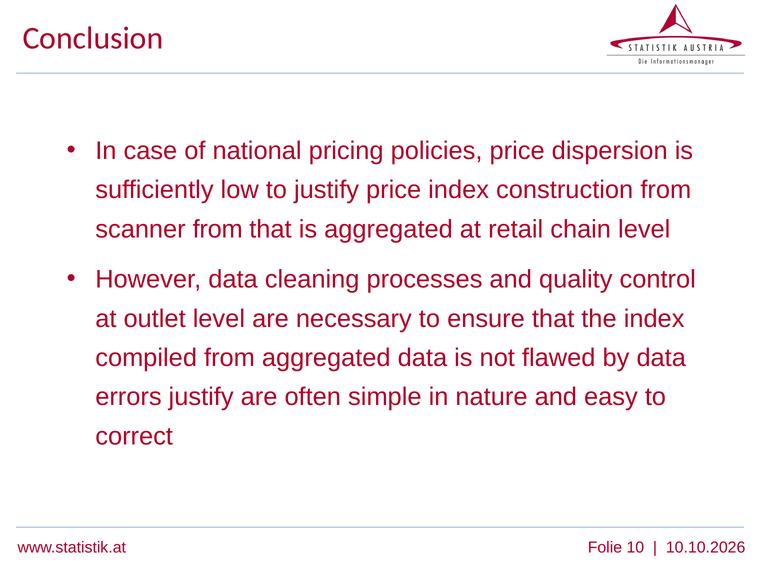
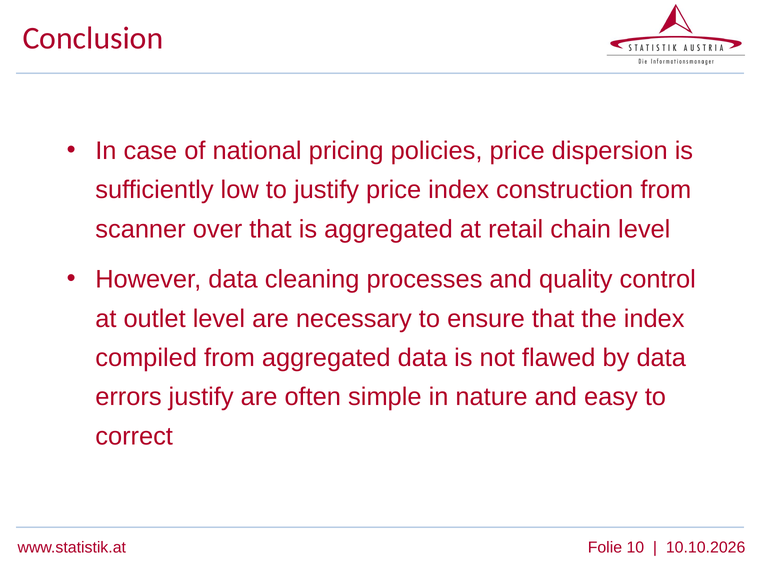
scanner from: from -> over
